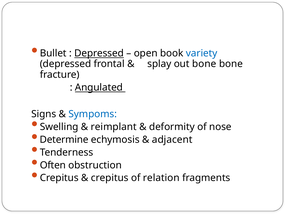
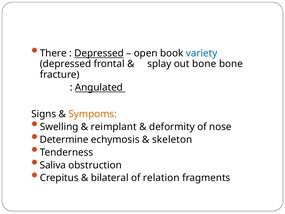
Bullet: Bullet -> There
Sympoms colour: blue -> orange
adjacent: adjacent -> skeleton
Often: Often -> Saliva
crepitus at (110, 178): crepitus -> bilateral
